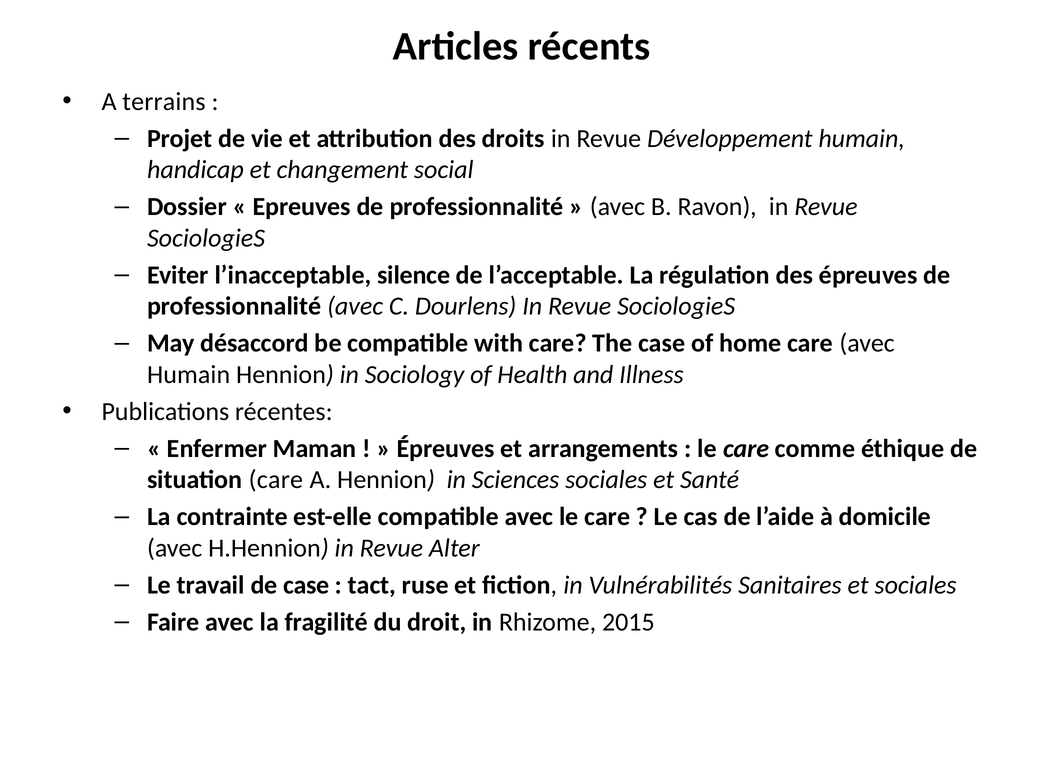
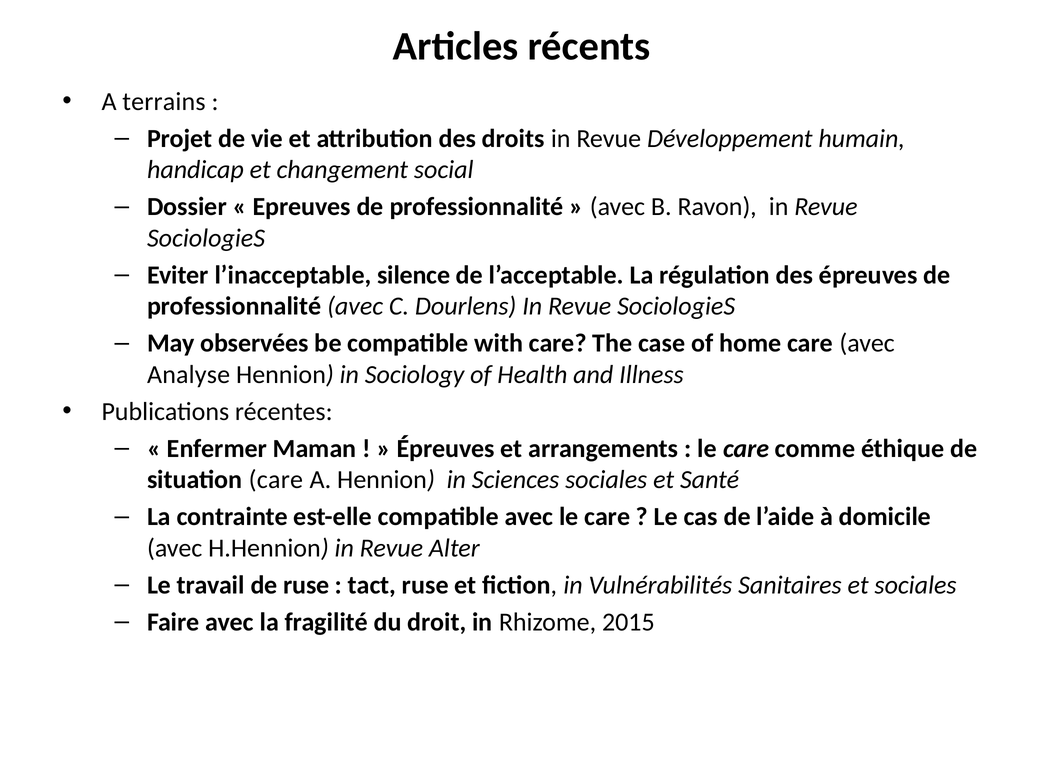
désaccord: désaccord -> observées
Humain at (189, 374): Humain -> Analyse
de case: case -> ruse
